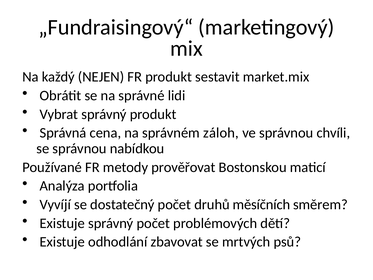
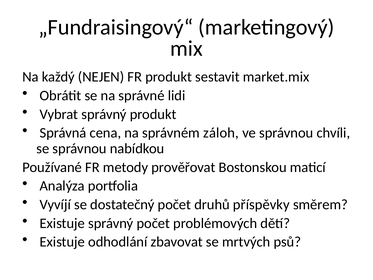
měsíčních: měsíčních -> příspěvky
